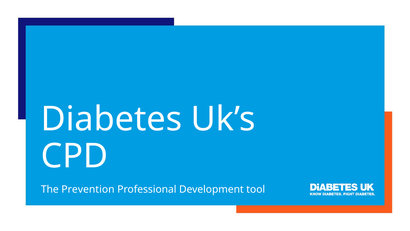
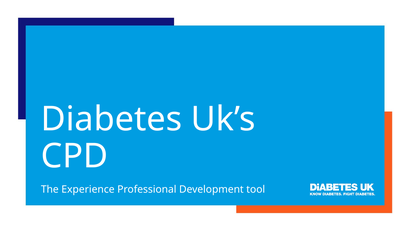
Prevention: Prevention -> Experience
